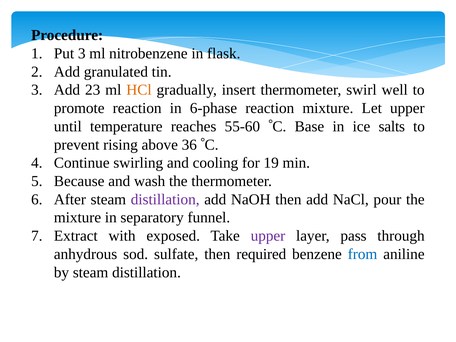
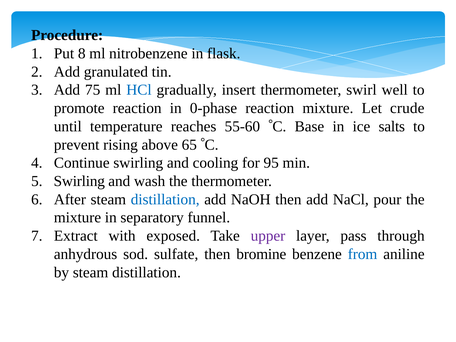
Put 3: 3 -> 8
23: 23 -> 75
HCl colour: orange -> blue
6-phase: 6-phase -> 0-phase
Let upper: upper -> crude
36: 36 -> 65
19: 19 -> 95
5 Because: Because -> Swirling
distillation at (165, 199) colour: purple -> blue
required: required -> bromine
